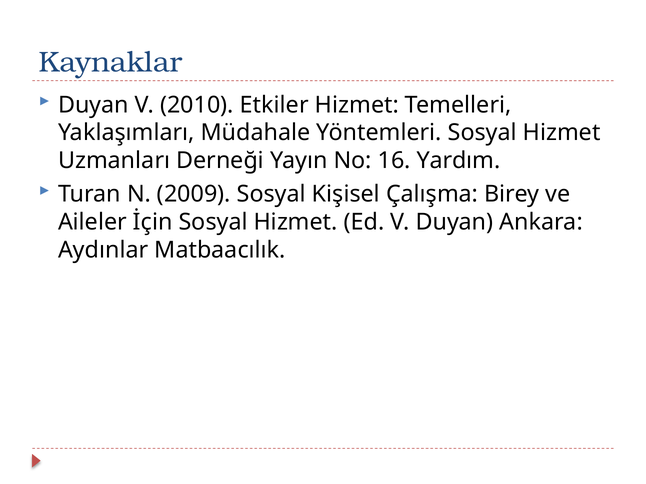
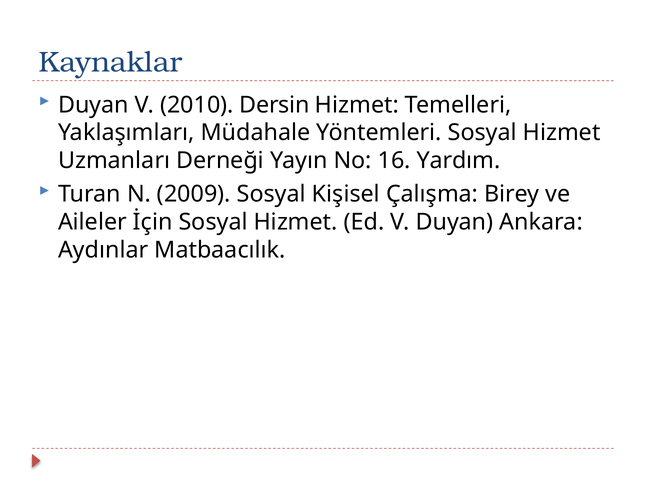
Etkiler: Etkiler -> Dersin
